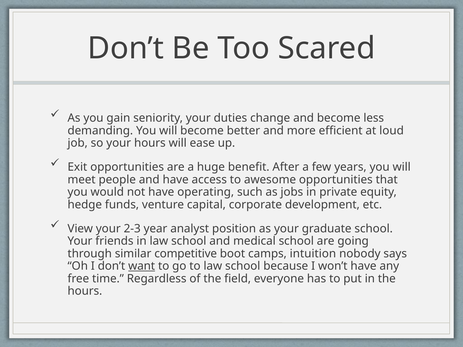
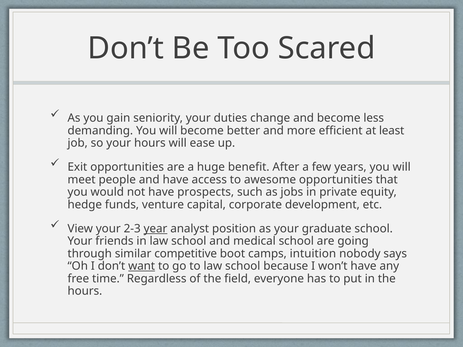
loud: loud -> least
operating: operating -> prospects
year underline: none -> present
